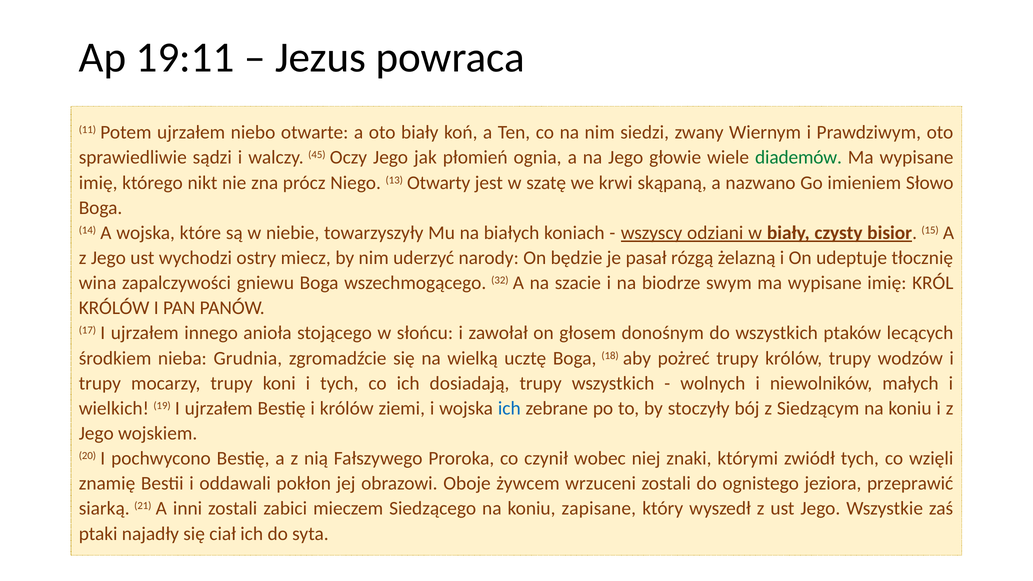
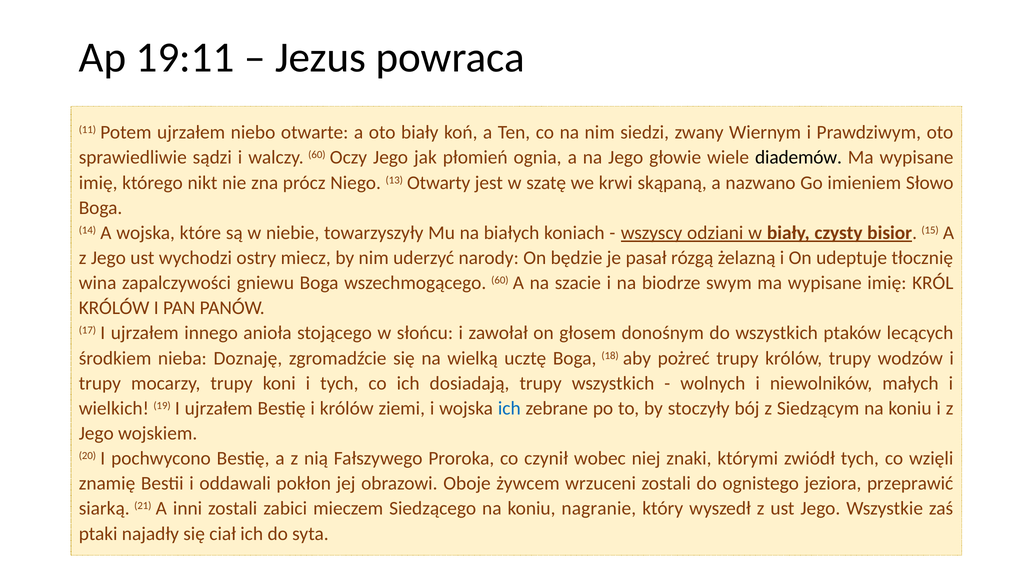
walczy 45: 45 -> 60
diademów colour: green -> black
wszechmogącego 32: 32 -> 60
Grudnia: Grudnia -> Doznaję
zapisane: zapisane -> nagranie
